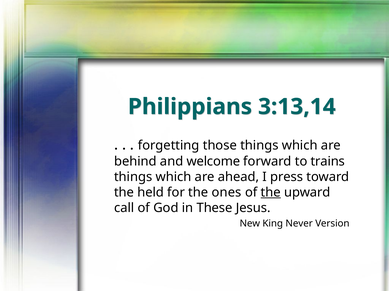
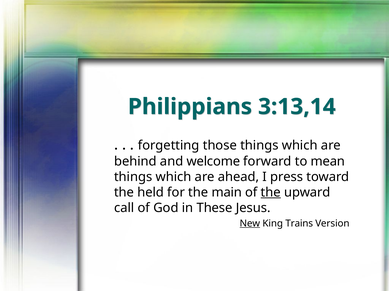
trains: trains -> mean
ones: ones -> main
New underline: none -> present
Never: Never -> Trains
